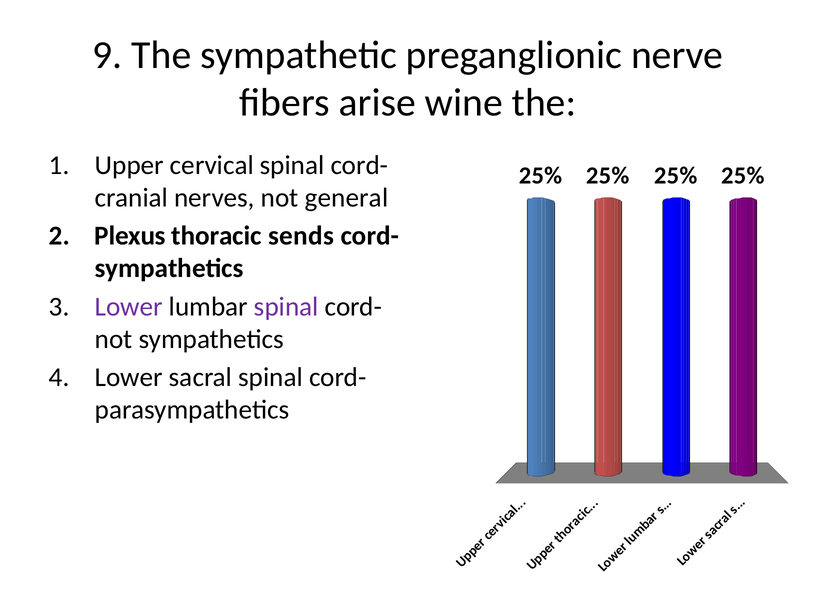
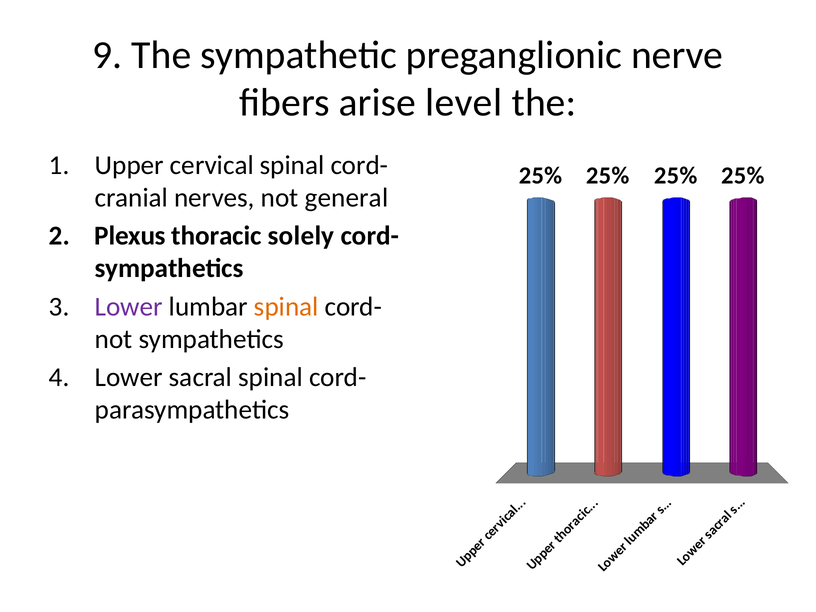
wine: wine -> level
sends: sends -> solely
spinal at (286, 307) colour: purple -> orange
